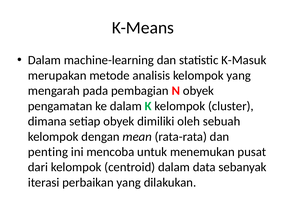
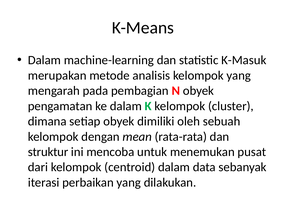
penting: penting -> struktur
